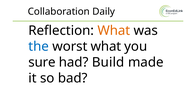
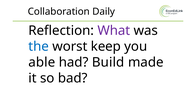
What at (114, 31) colour: orange -> purple
worst what: what -> keep
sure: sure -> able
